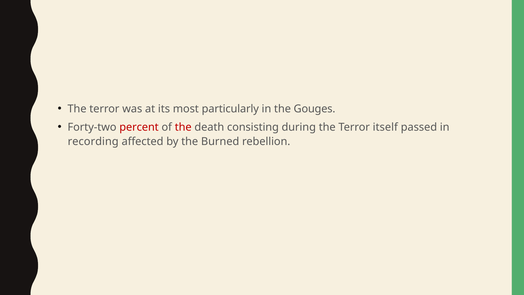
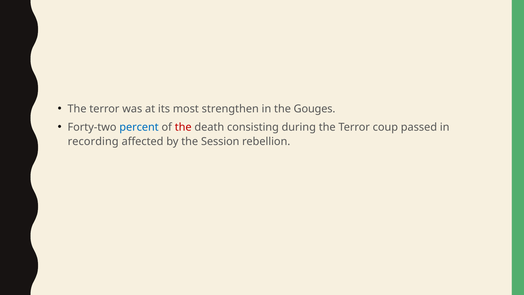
particularly: particularly -> strengthen
percent colour: red -> blue
itself: itself -> coup
Burned: Burned -> Session
